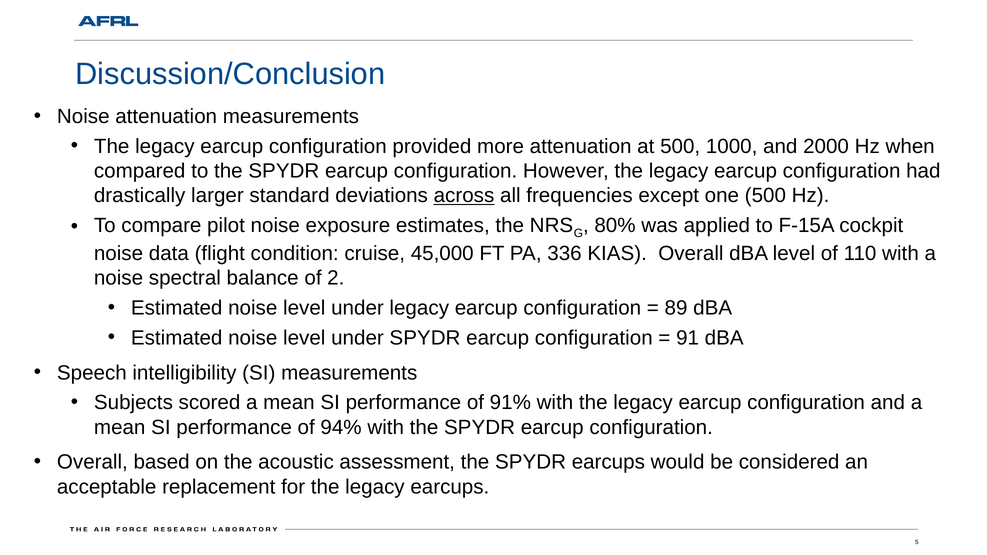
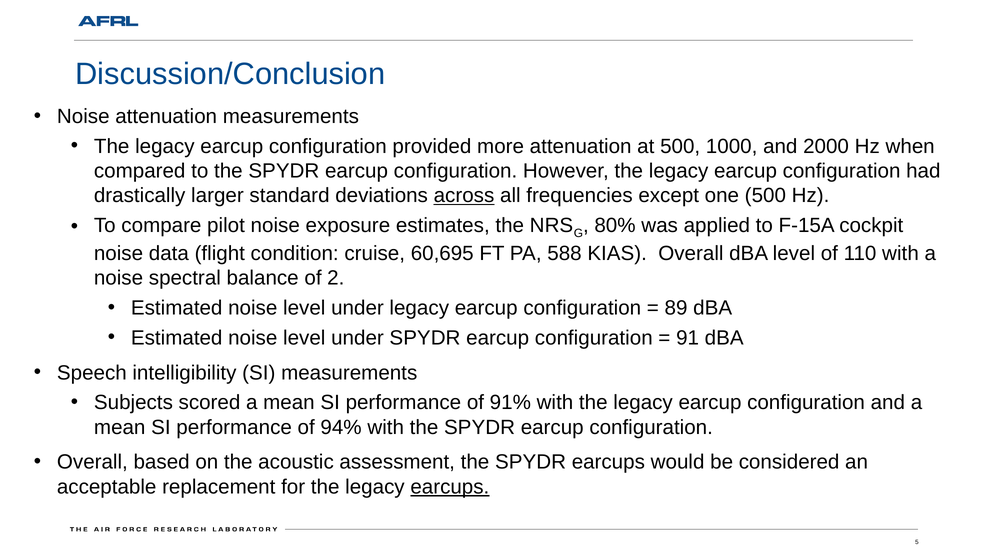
45,000: 45,000 -> 60,695
336: 336 -> 588
earcups at (450, 487) underline: none -> present
